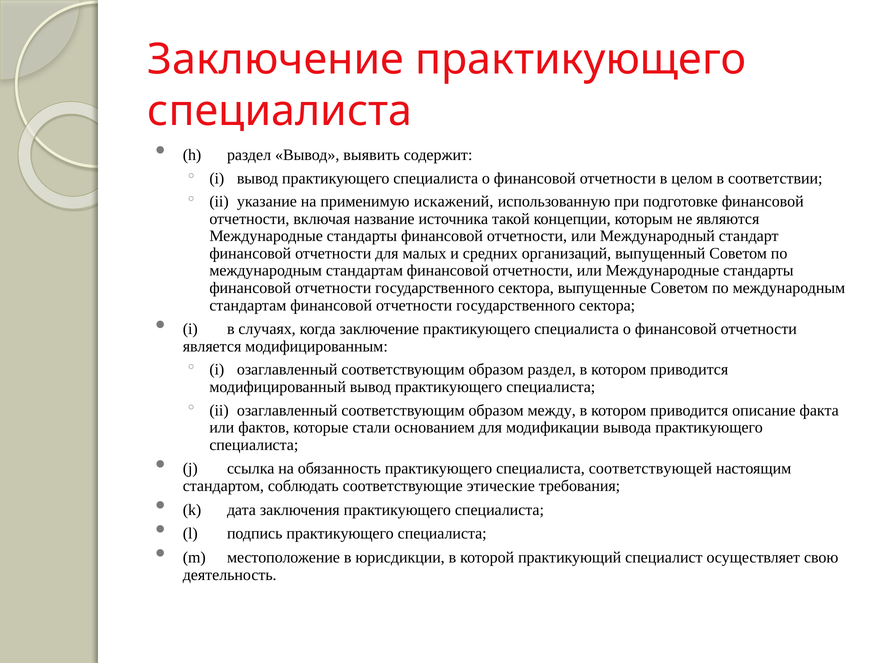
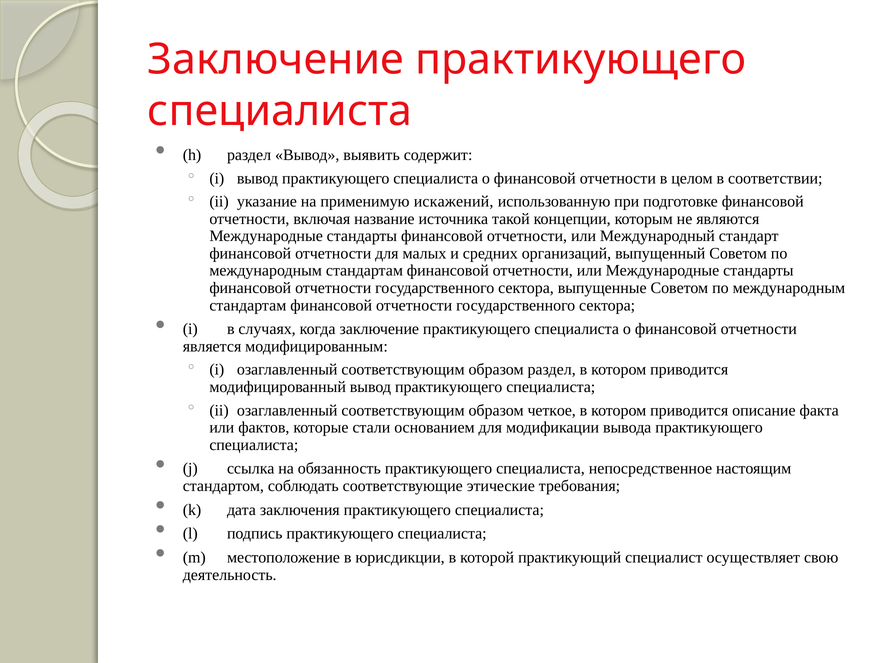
между: между -> четкое
соответствующей: соответствующей -> непосредственное
